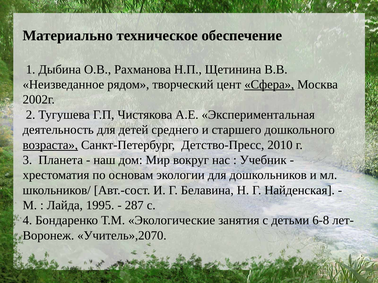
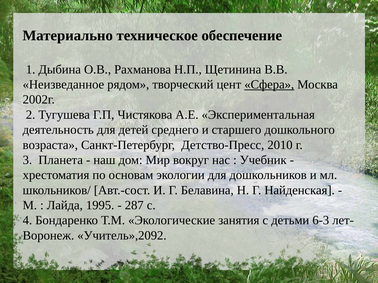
возраста underline: present -> none
6-8: 6-8 -> 6-3
Учитель»,2070: Учитель»,2070 -> Учитель»,2092
